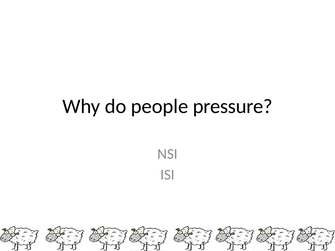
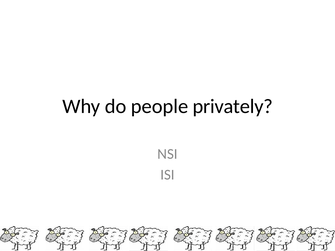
pressure: pressure -> privately
